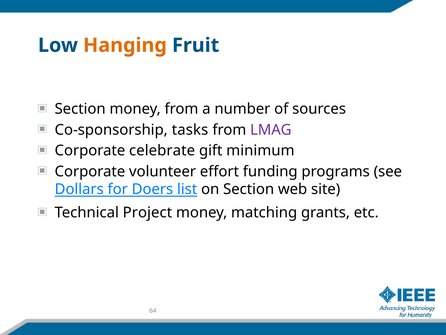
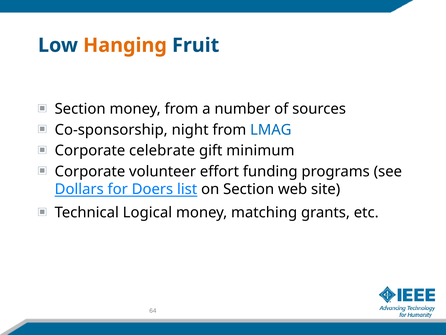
tasks: tasks -> night
LMAG colour: purple -> blue
Project: Project -> Logical
